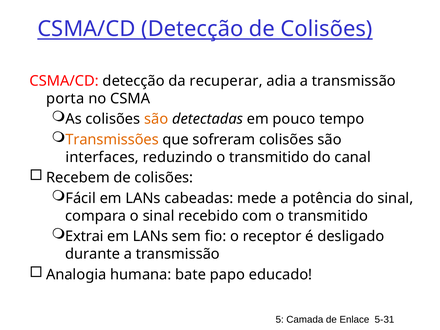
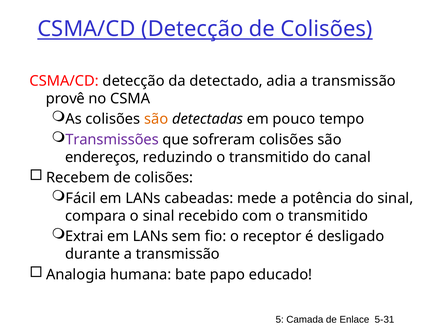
recuperar: recuperar -> detectado
porta: porta -> provê
Transmissões colour: orange -> purple
interfaces: interfaces -> endereços
